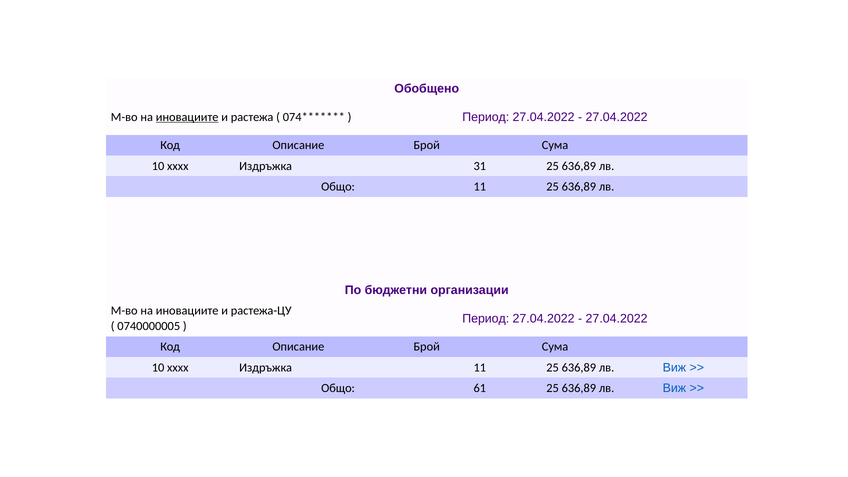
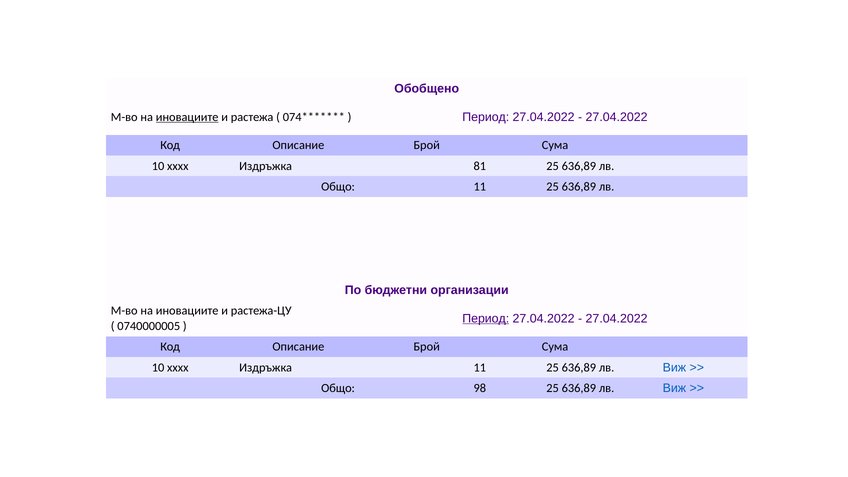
31: 31 -> 81
Период at (486, 318) underline: none -> present
61: 61 -> 98
